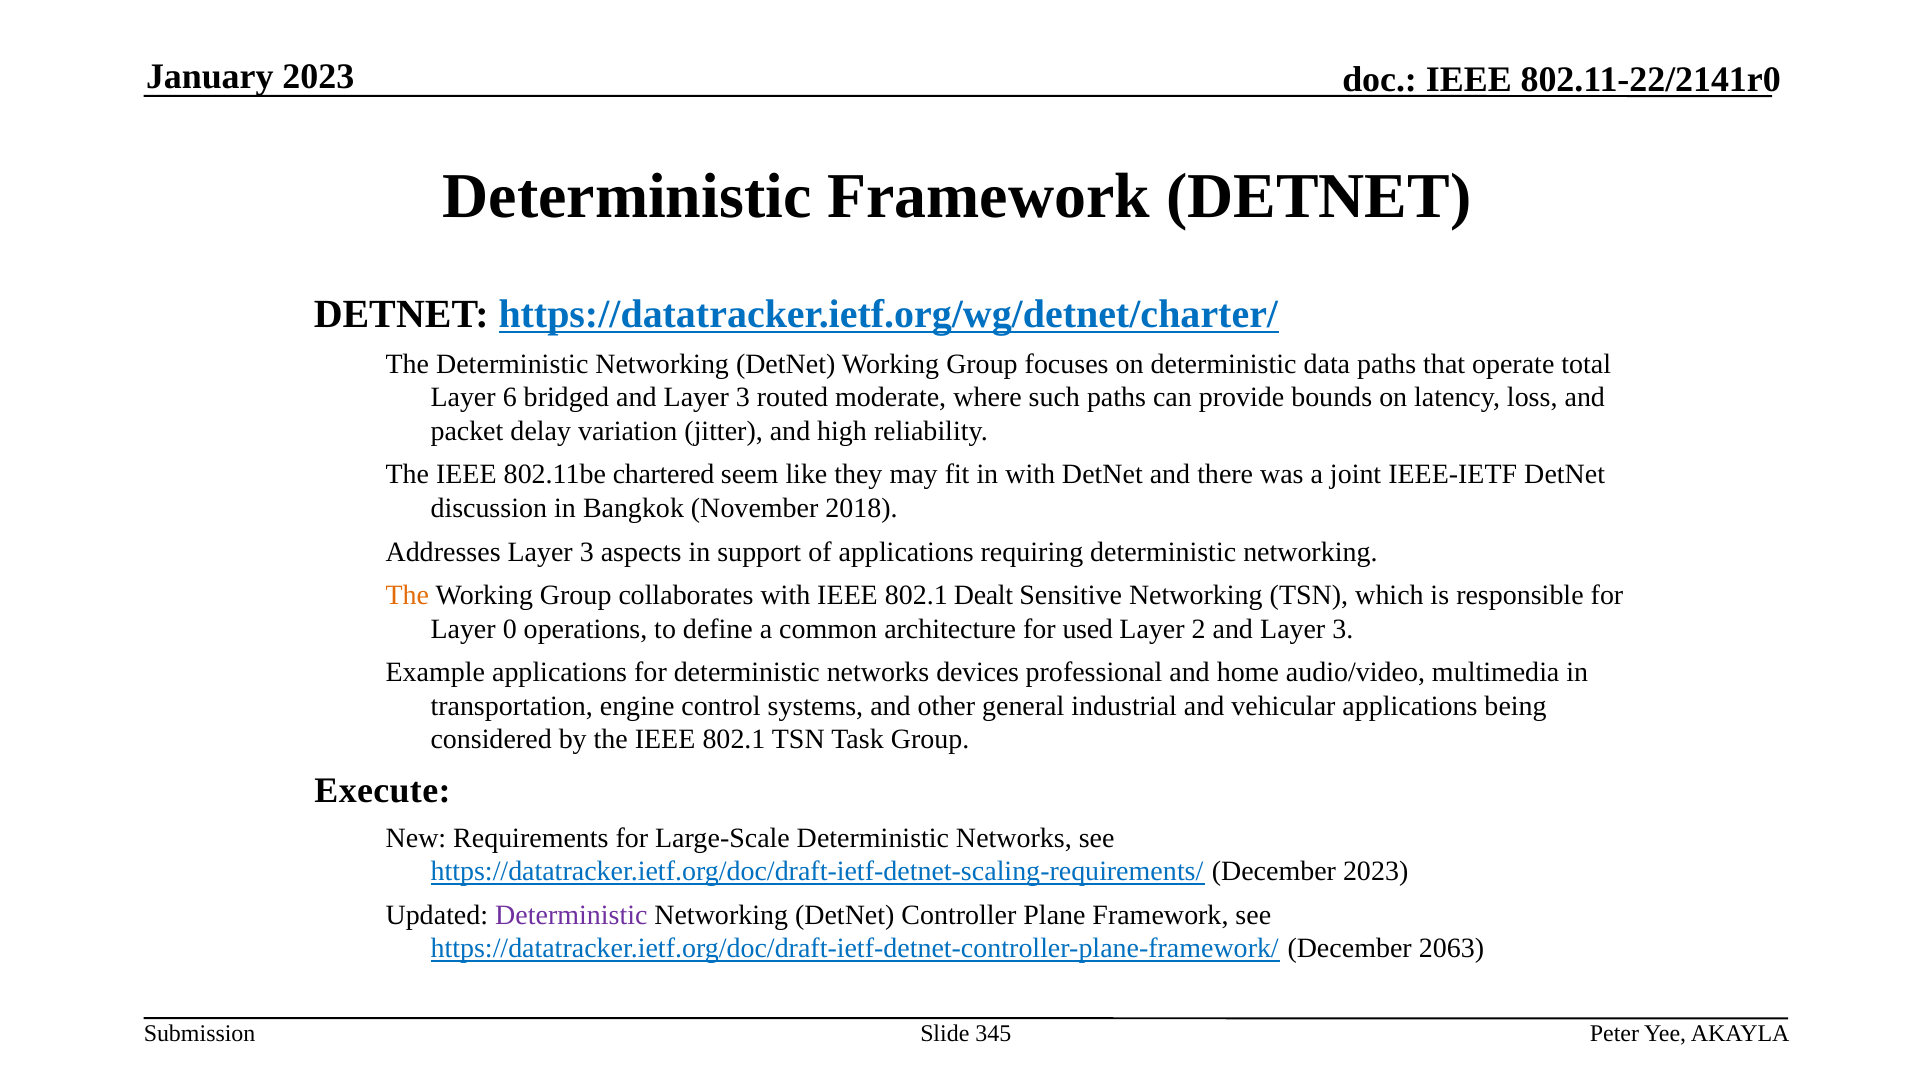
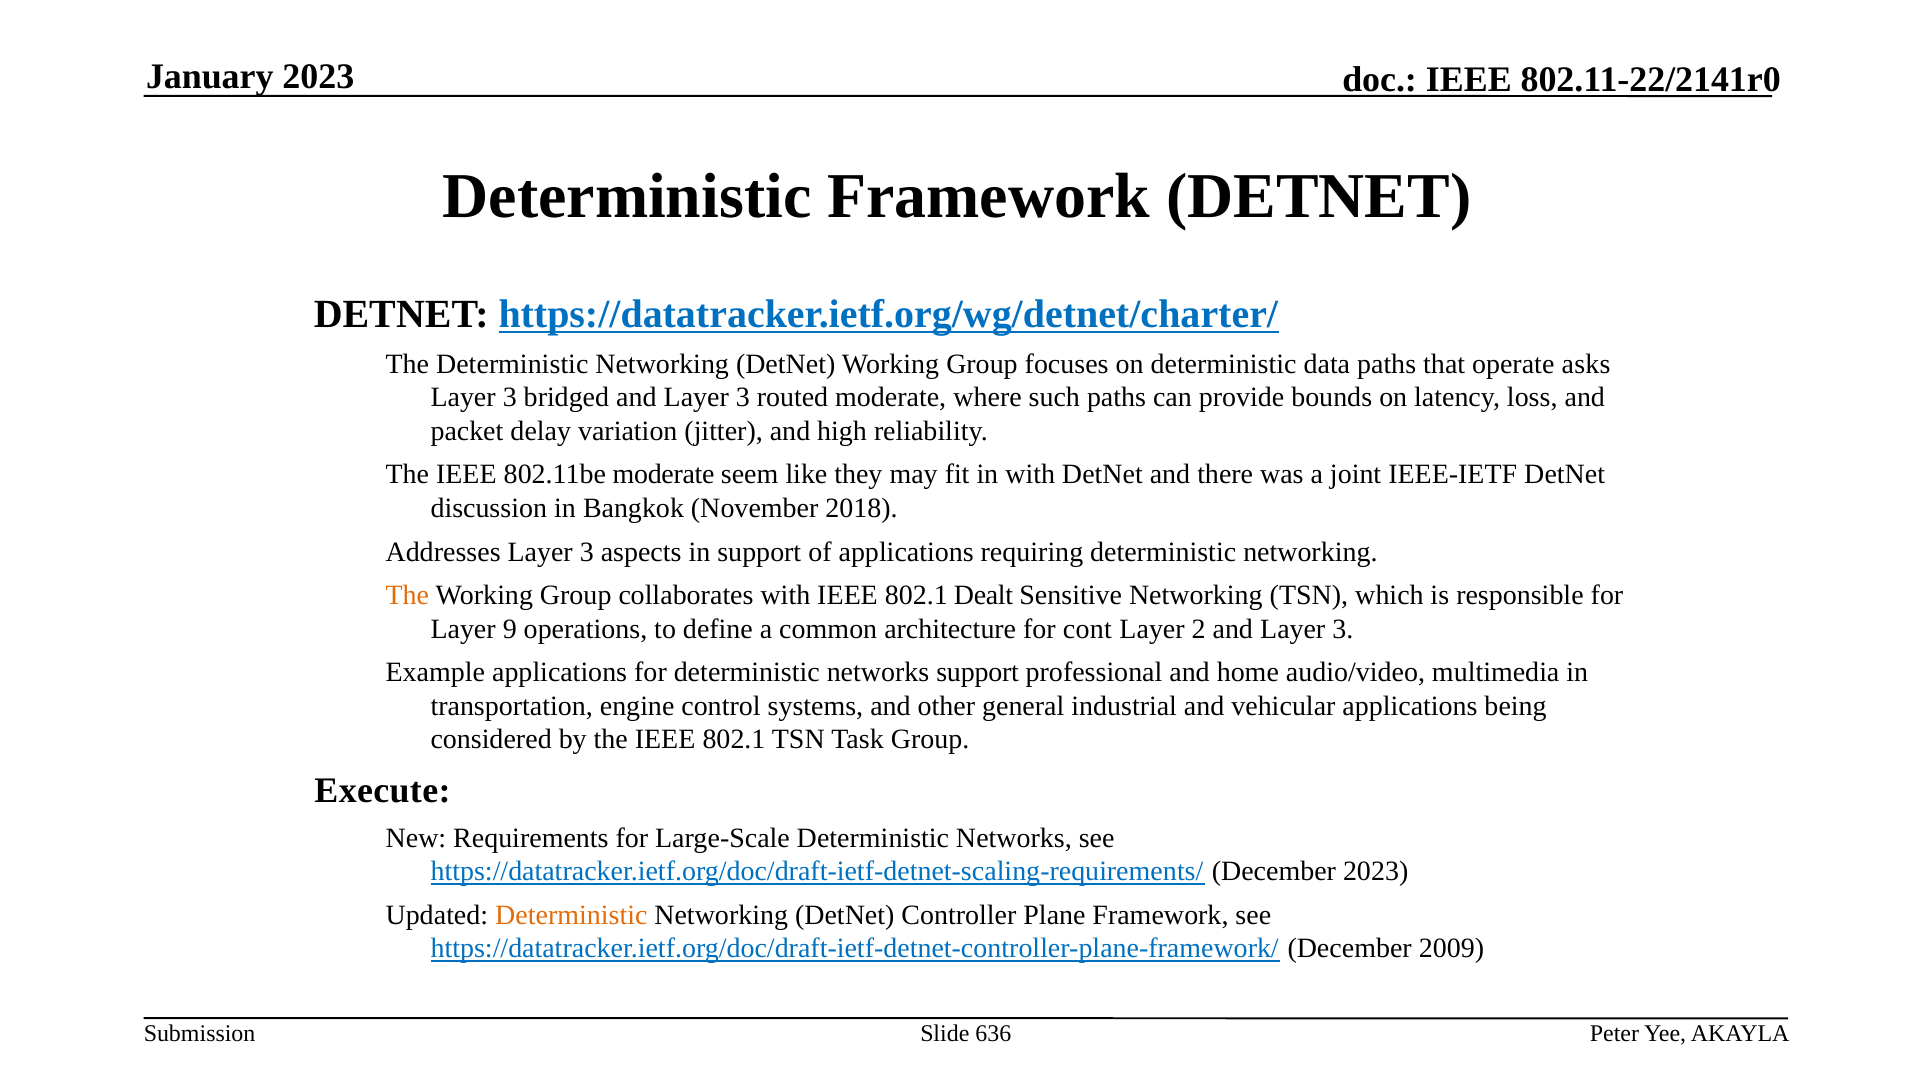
total: total -> asks
6 at (510, 398): 6 -> 3
802.11be chartered: chartered -> moderate
0: 0 -> 9
used: used -> cont
networks devices: devices -> support
Deterministic at (571, 915) colour: purple -> orange
2063: 2063 -> 2009
345: 345 -> 636
